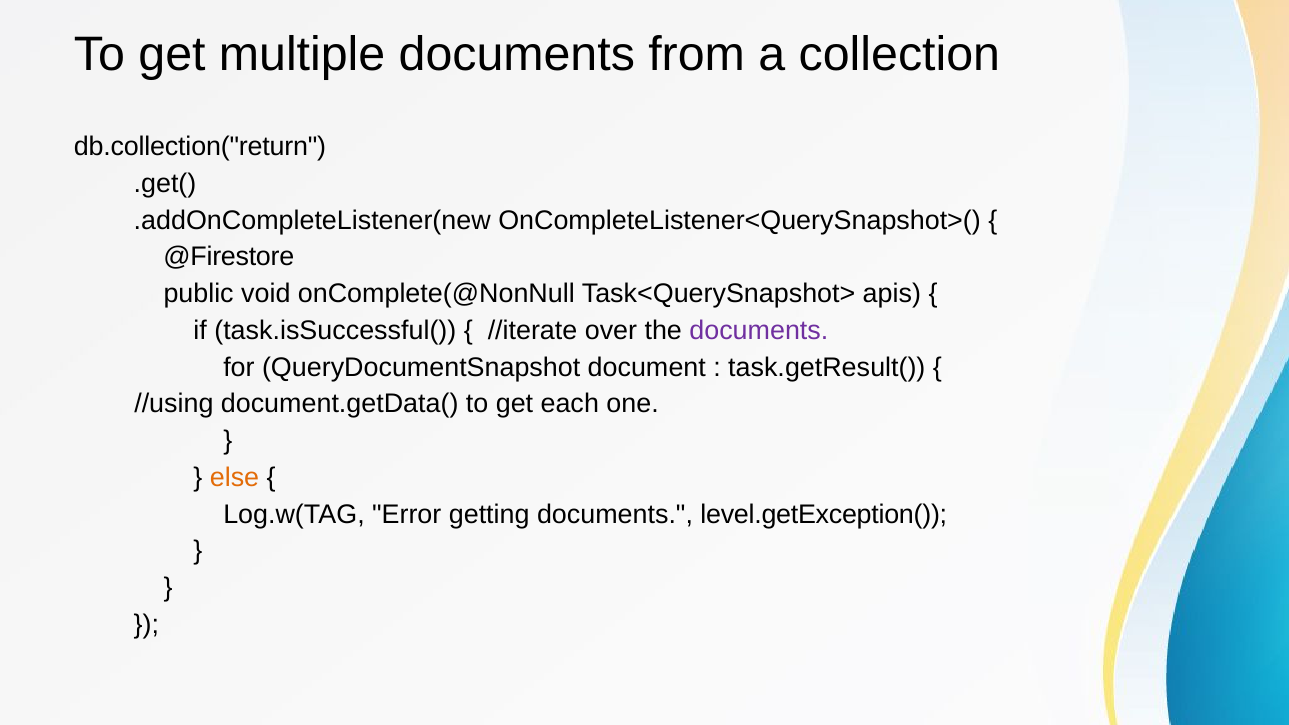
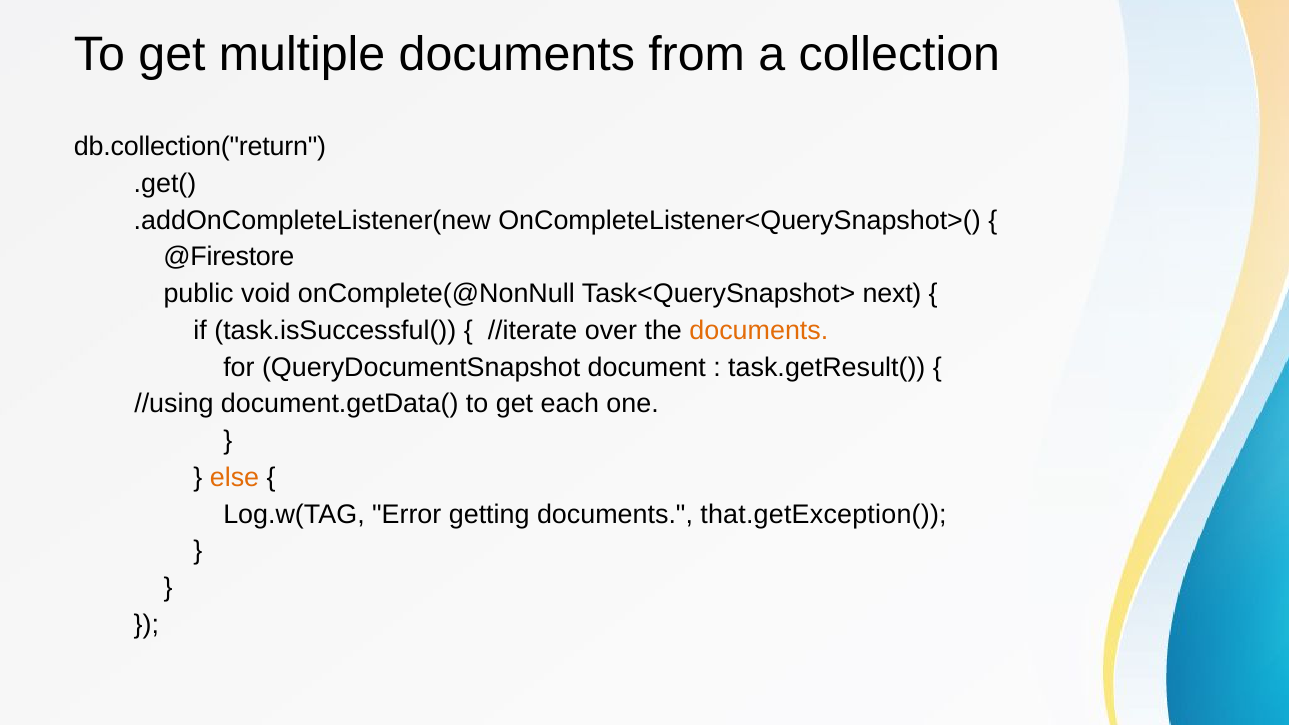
apis: apis -> next
documents at (759, 331) colour: purple -> orange
level.getException(: level.getException( -> that.getException(
